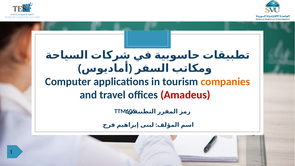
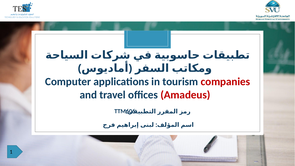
companies colour: orange -> red
